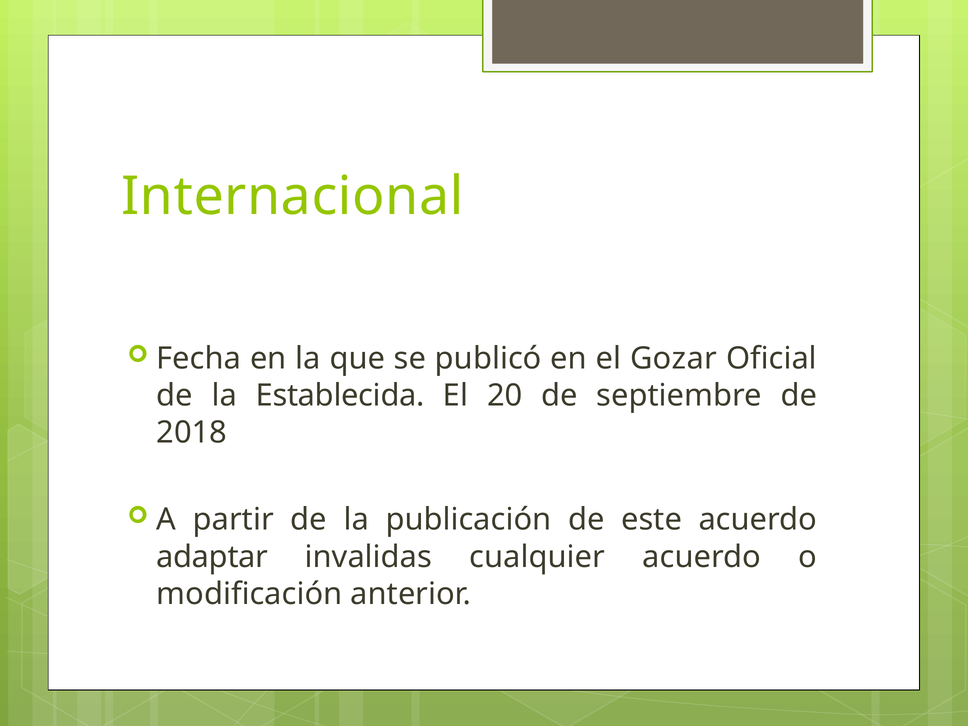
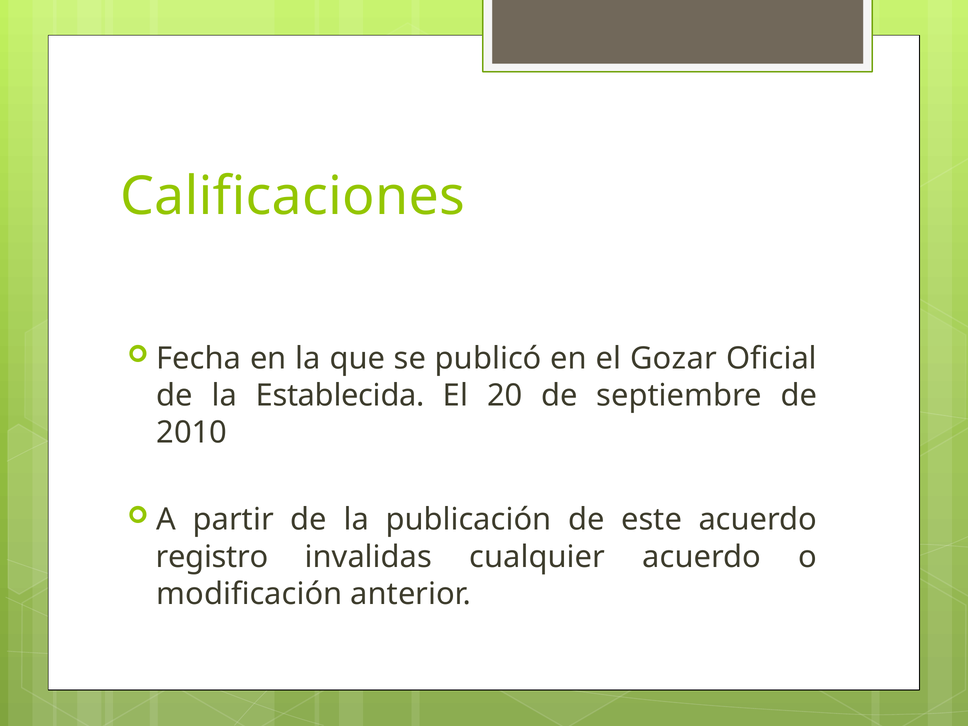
Internacional: Internacional -> Calificaciones
2018: 2018 -> 2010
adaptar: adaptar -> registro
